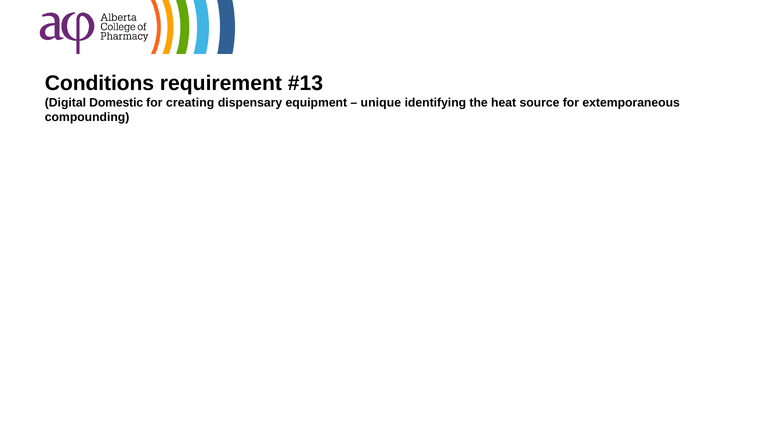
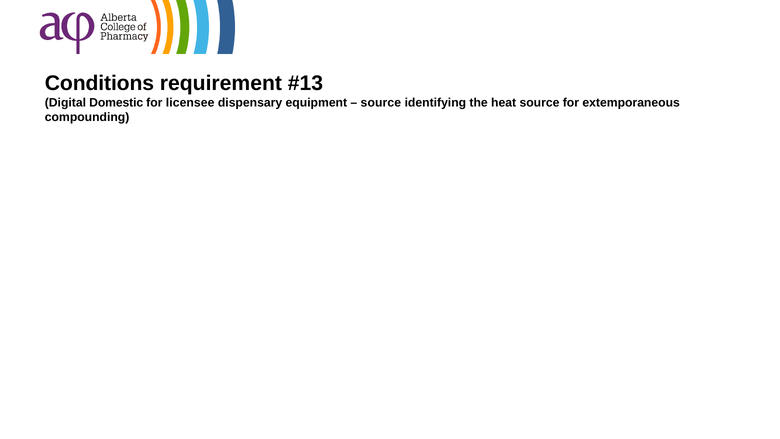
creating: creating -> licensee
unique at (381, 103): unique -> source
